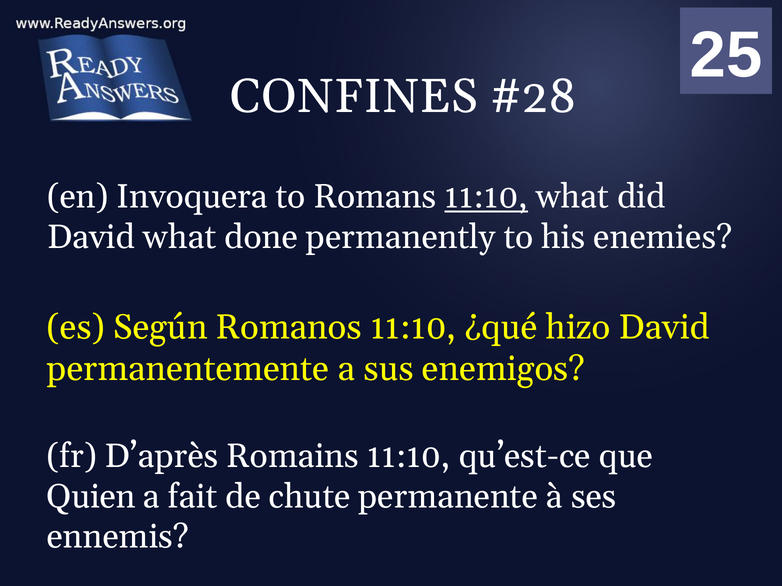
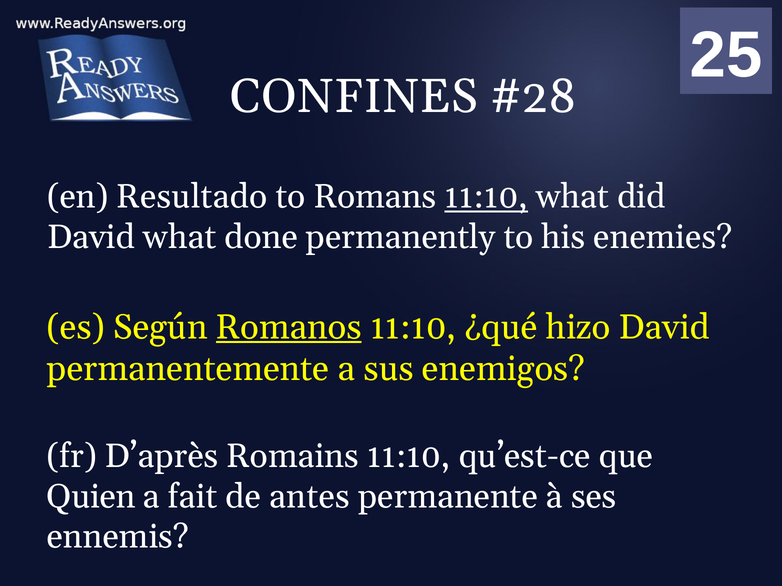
Invoquera: Invoquera -> Resultado
Romanos underline: none -> present
chute: chute -> antes
